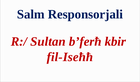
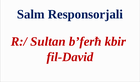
fil-Iseħħ: fil-Iseħħ -> fil-David
